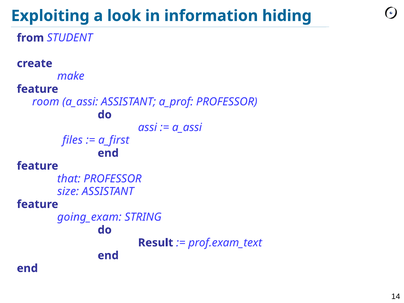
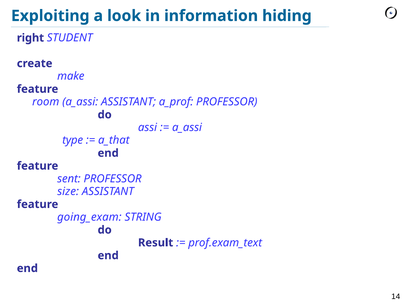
from: from -> right
files: files -> type
a_first: a_first -> a_that
that: that -> sent
